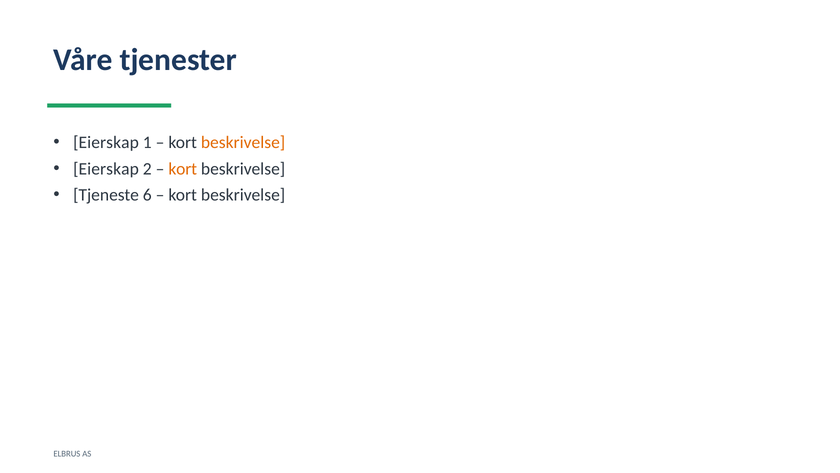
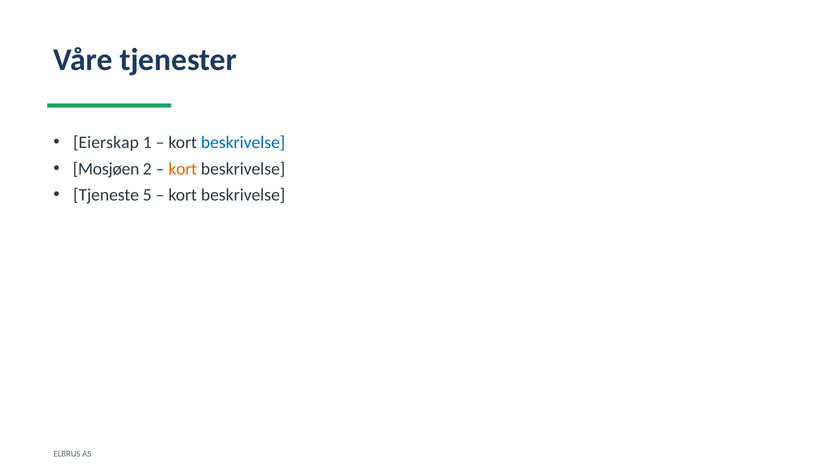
beskrivelse at (243, 142) colour: orange -> blue
Eierskap at (106, 169): Eierskap -> Mosjøen
6: 6 -> 5
